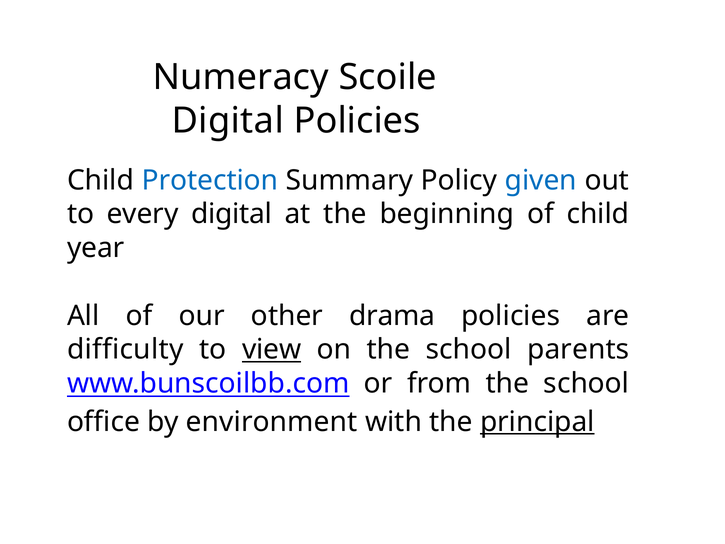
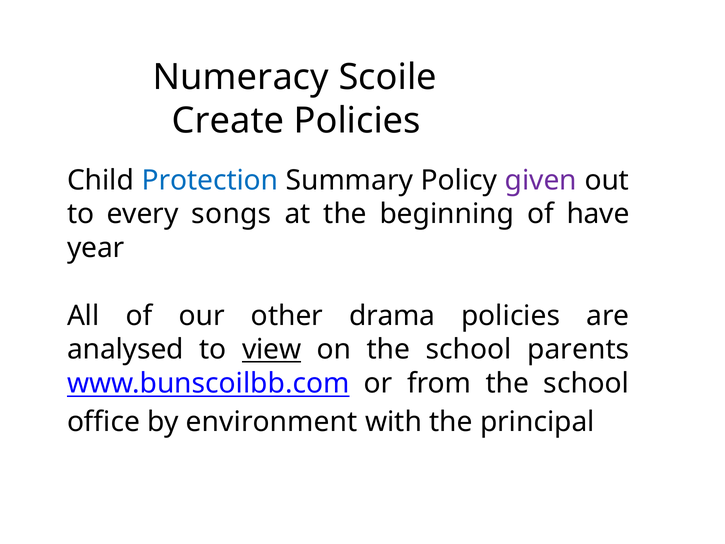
Digital at (228, 121): Digital -> Create
given colour: blue -> purple
every digital: digital -> songs
of child: child -> have
difficulty: difficulty -> analysed
principal underline: present -> none
